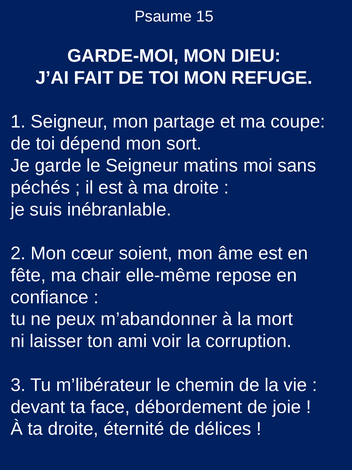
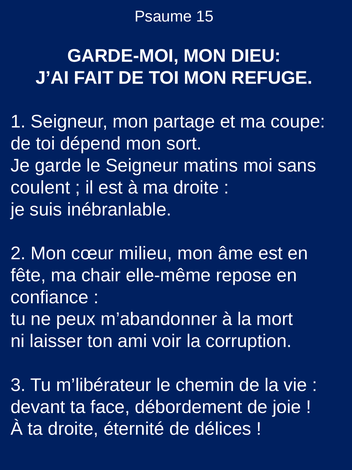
péchés: péchés -> coulent
soient: soient -> milieu
